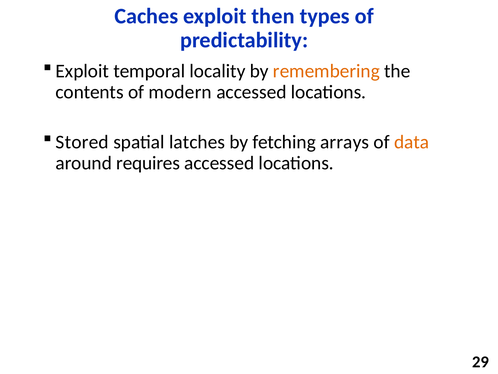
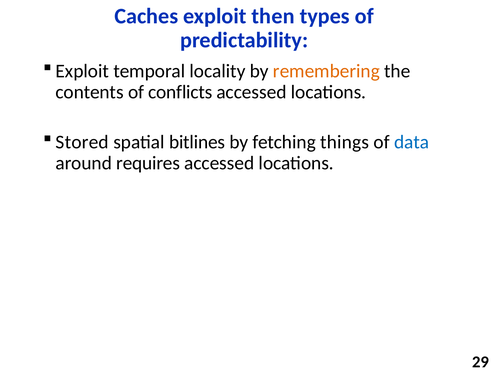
modern: modern -> conflicts
latches: latches -> bitlines
arrays: arrays -> things
data colour: orange -> blue
